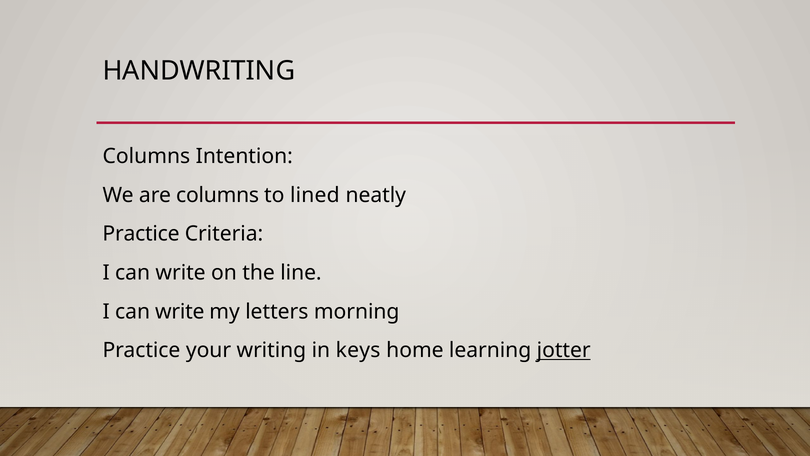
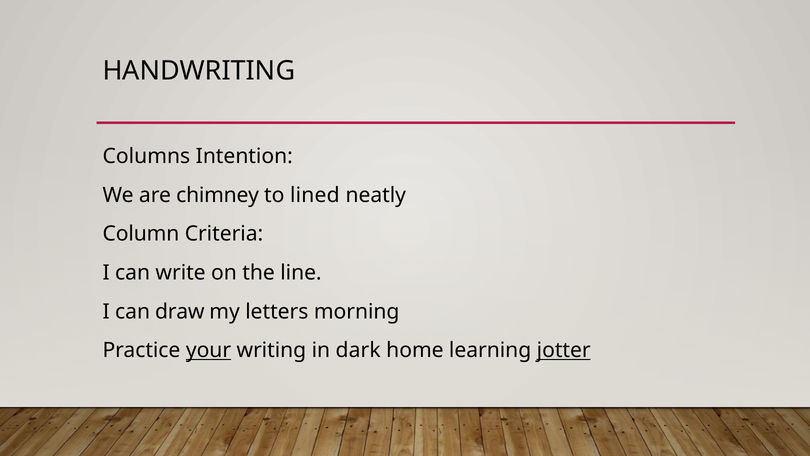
are columns: columns -> chimney
Practice at (141, 234): Practice -> Column
write at (180, 311): write -> draw
your underline: none -> present
keys: keys -> dark
